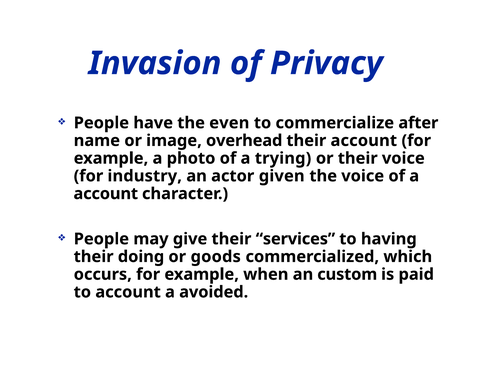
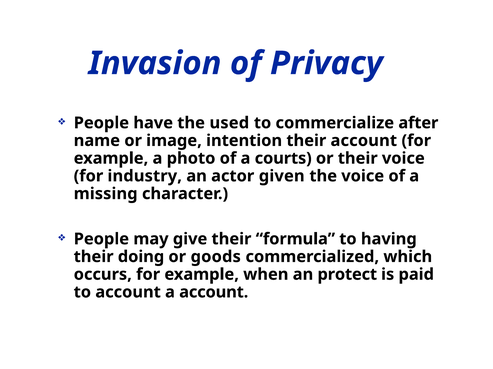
even: even -> used
overhead: overhead -> intention
trying: trying -> courts
account at (106, 194): account -> missing
services: services -> formula
custom: custom -> protect
a avoided: avoided -> account
